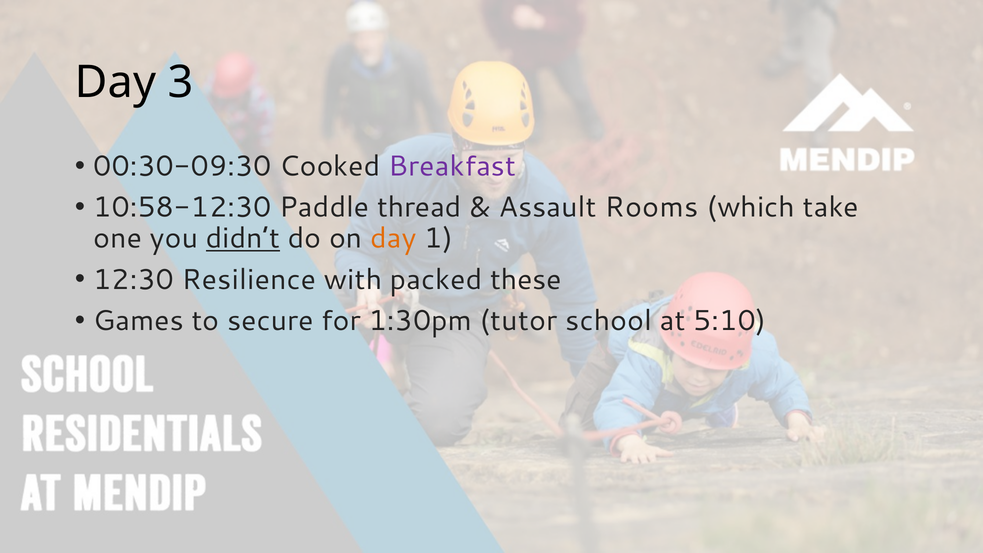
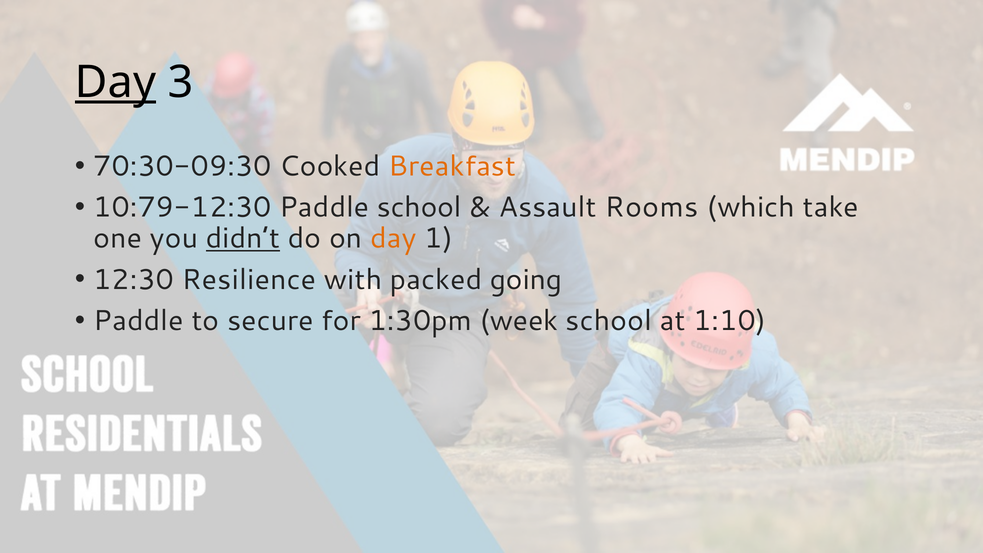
Day at (115, 83) underline: none -> present
00:30-09:30: 00:30-09:30 -> 70:30-09:30
Breakfast colour: purple -> orange
10:58-12:30: 10:58-12:30 -> 10:79-12:30
Paddle thread: thread -> school
these: these -> going
Games at (139, 321): Games -> Paddle
tutor: tutor -> week
5:10: 5:10 -> 1:10
